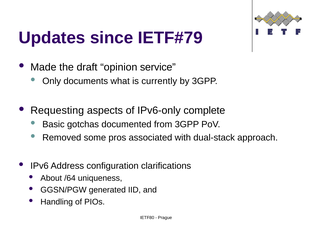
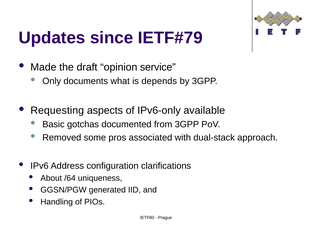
currently: currently -> depends
complete: complete -> available
